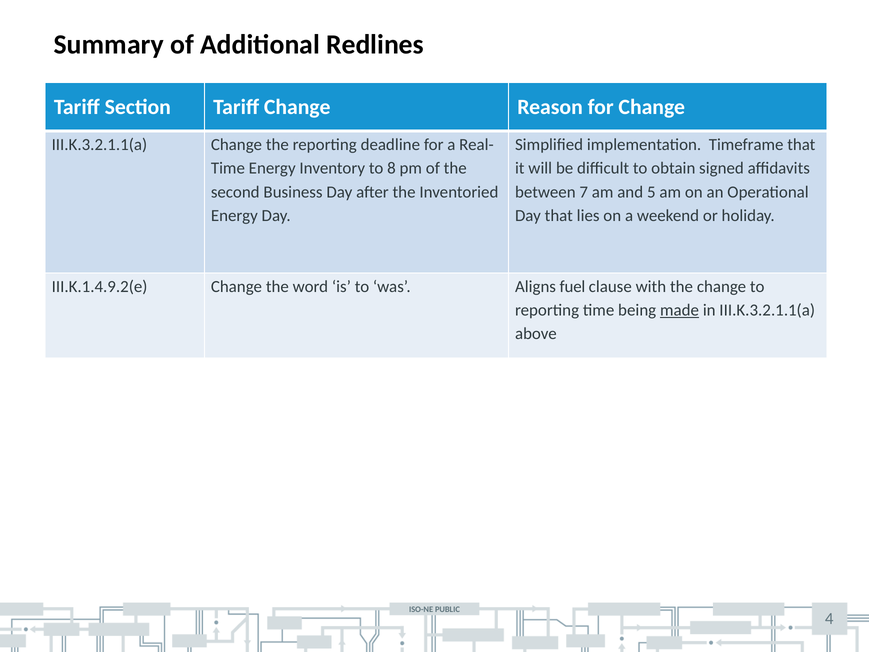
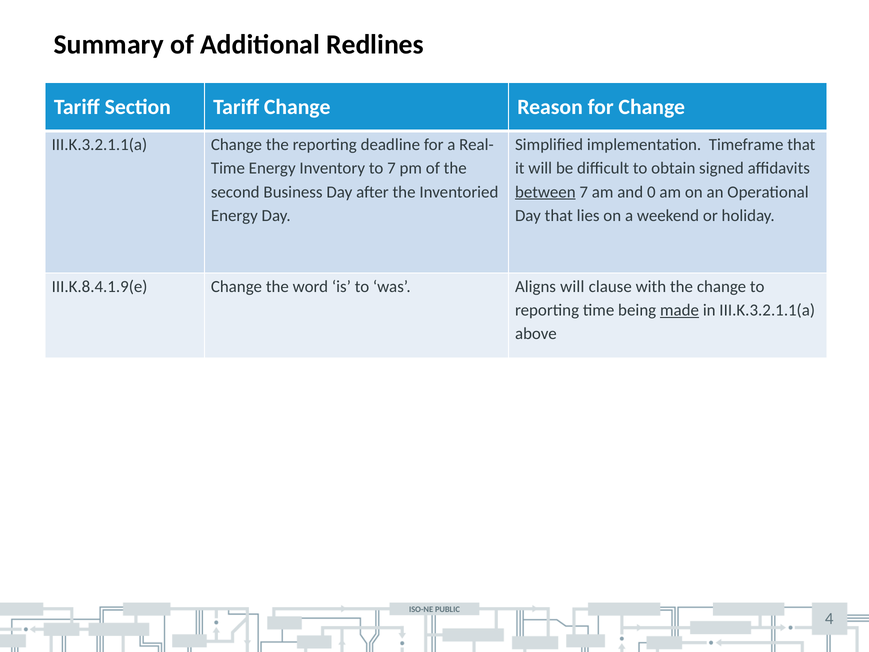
to 8: 8 -> 7
between underline: none -> present
5: 5 -> 0
III.K.1.4.9.2(e: III.K.1.4.9.2(e -> III.K.8.4.1.9(e
Aligns fuel: fuel -> will
